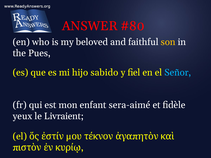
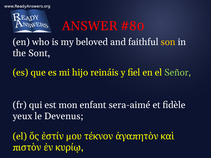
Pues: Pues -> Sont
sabido: sabido -> reináis
Señor colour: light blue -> light green
Livraient: Livraient -> Devenus
